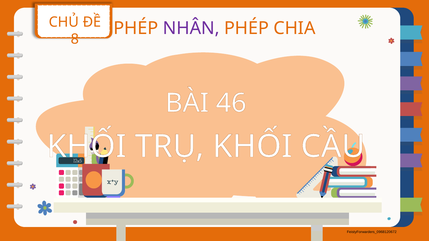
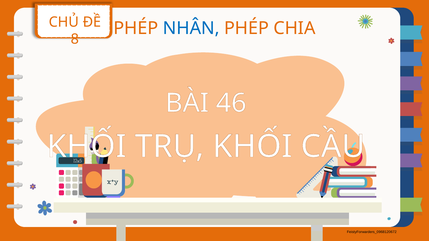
NHÂN colour: purple -> blue
